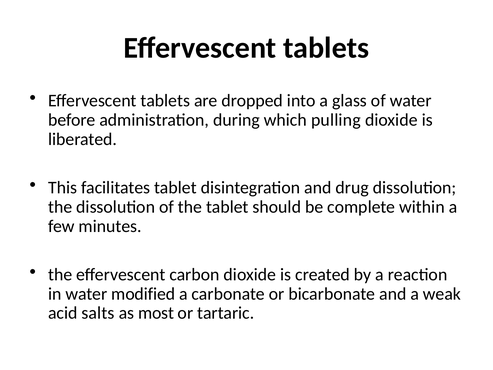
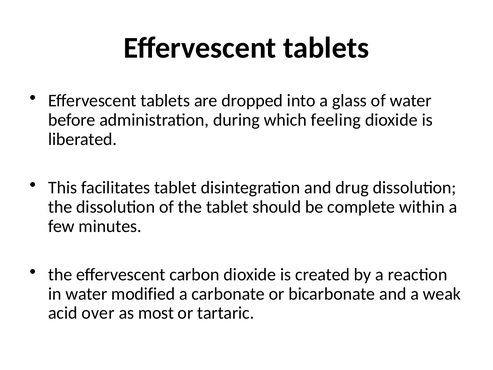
pulling: pulling -> feeling
salts: salts -> over
